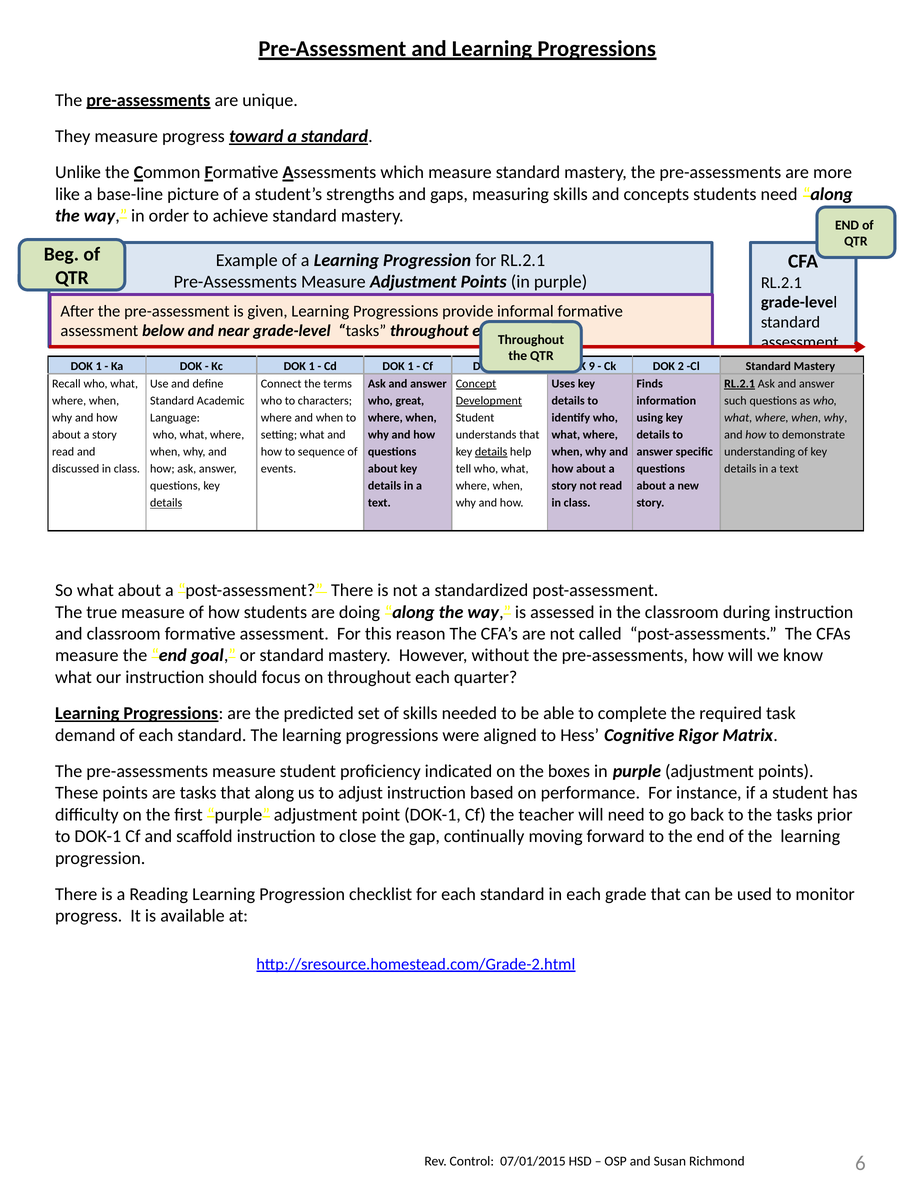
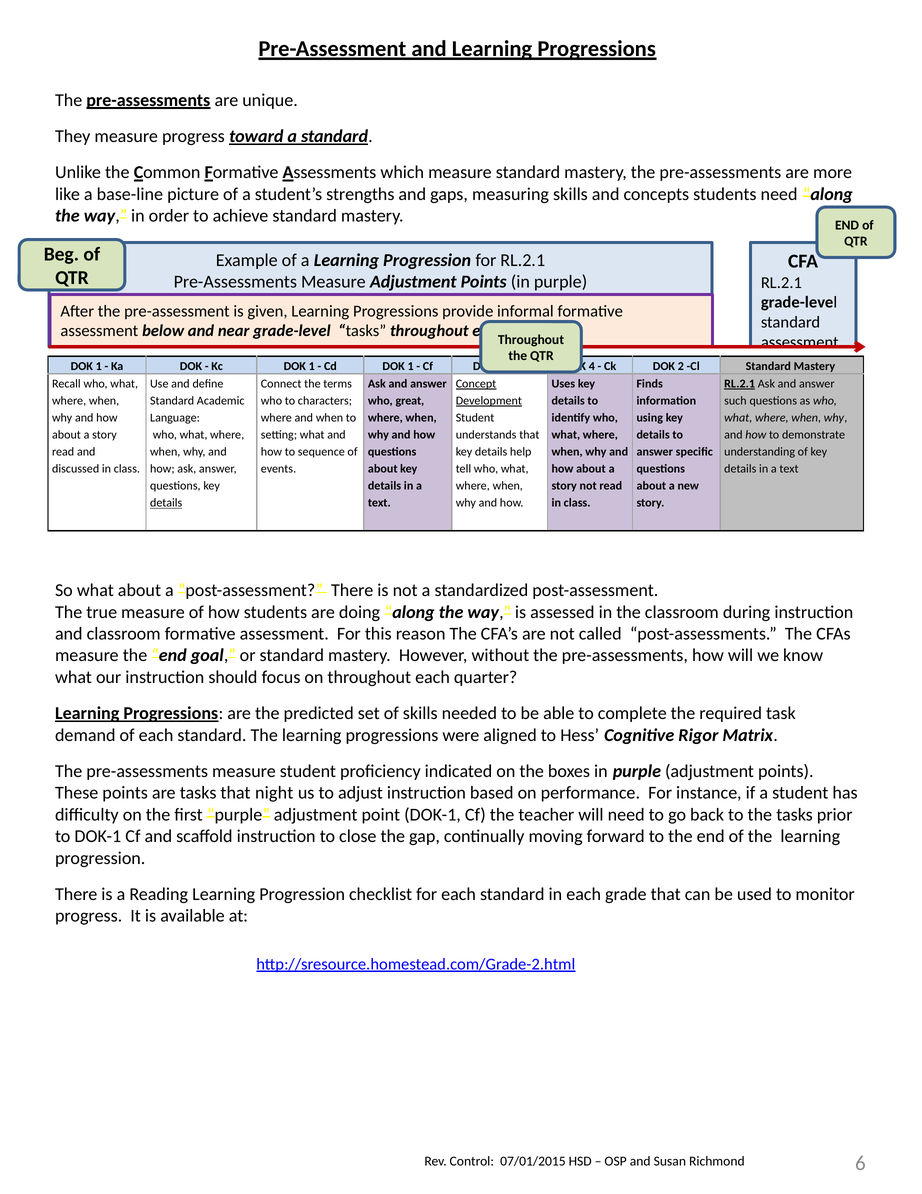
9: 9 -> 4
details at (491, 451) underline: present -> none
that along: along -> night
